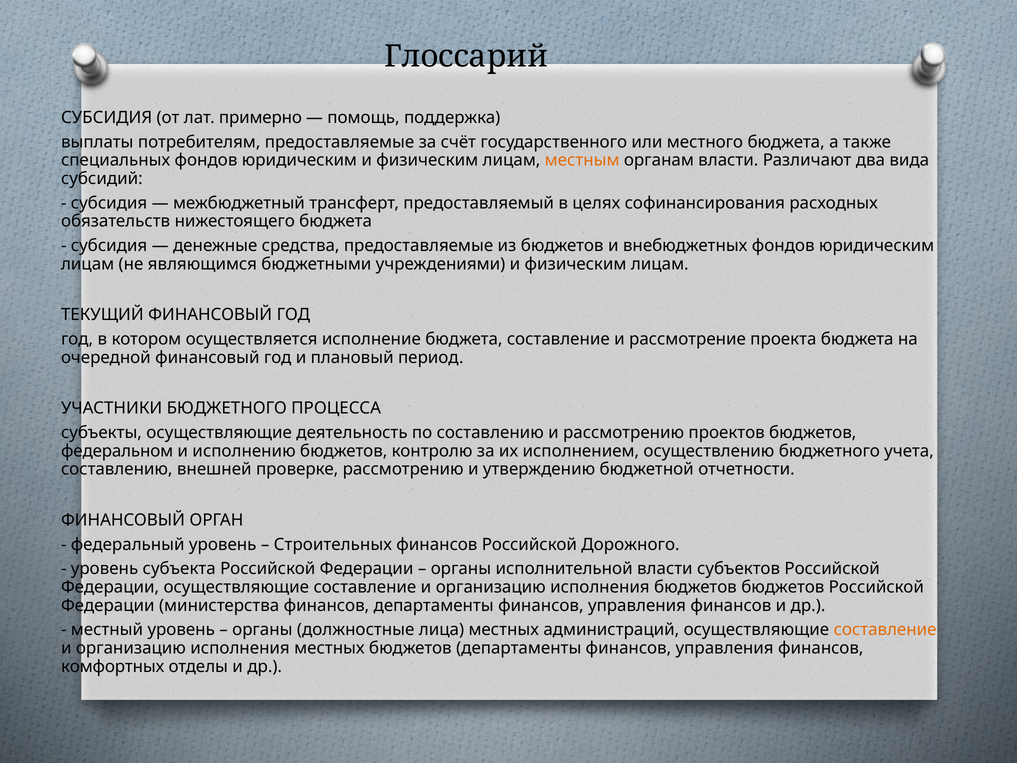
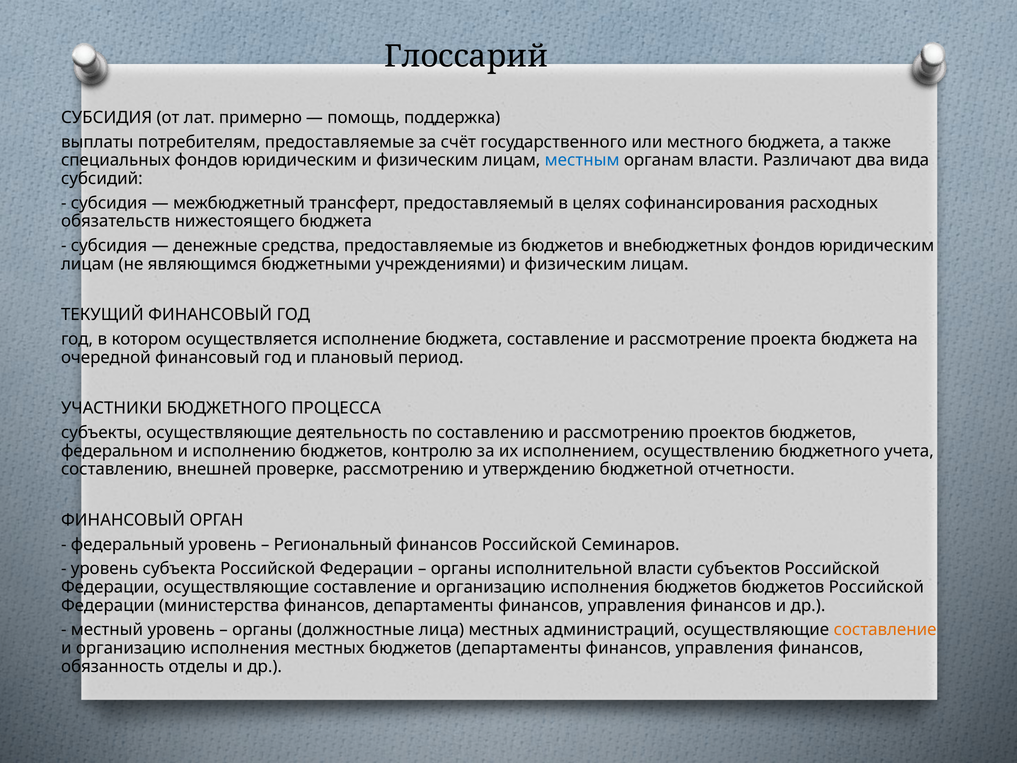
местным colour: orange -> blue
Строительных: Строительных -> Региональный
Дорожного: Дорожного -> Семинаров
комфортных: комфортных -> обязанность
